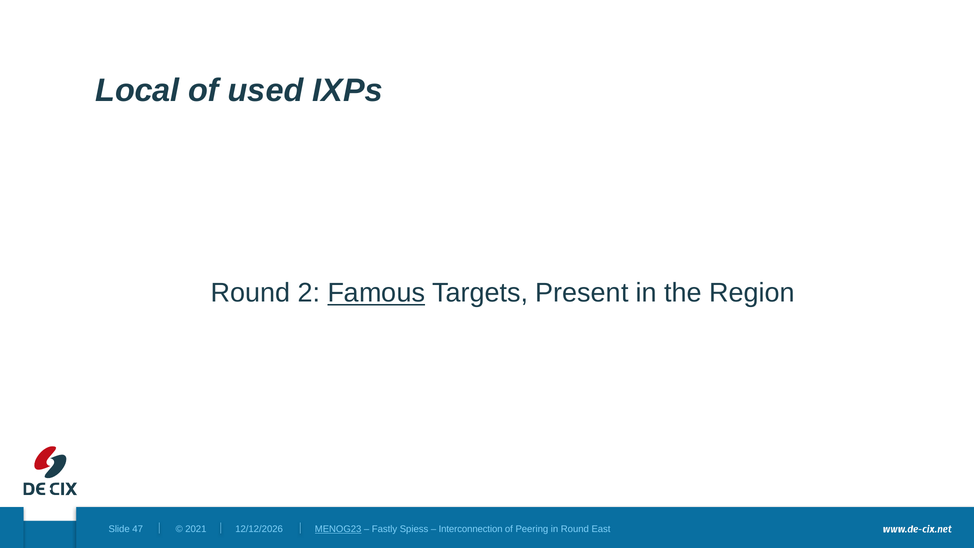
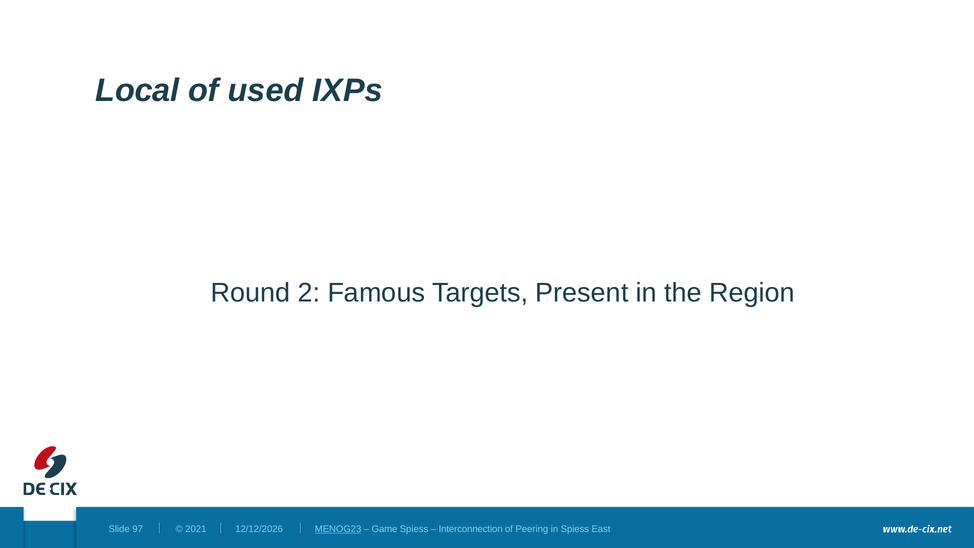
Famous underline: present -> none
47: 47 -> 97
Fastly: Fastly -> Game
in Round: Round -> Spiess
